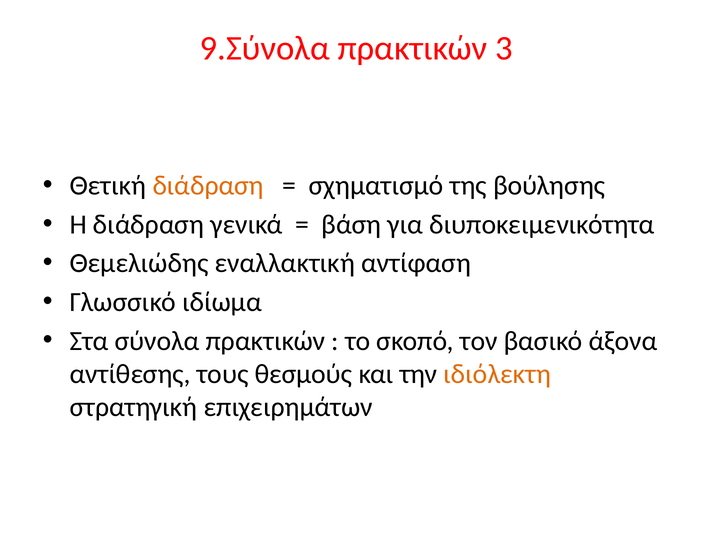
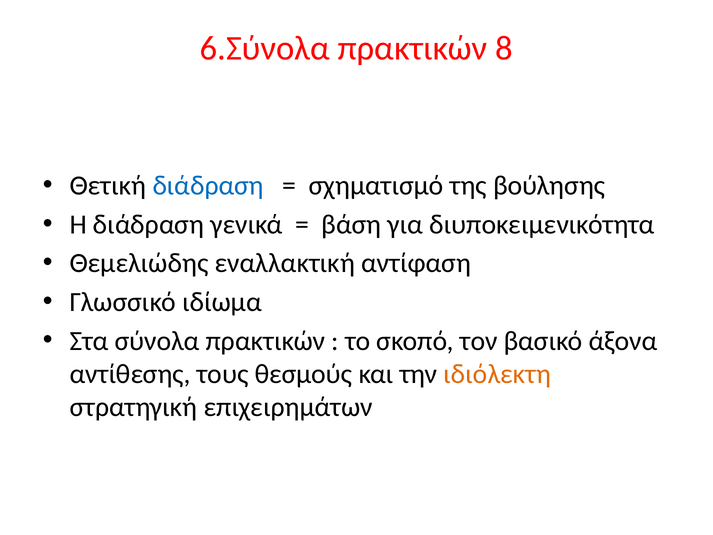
9.Σύνολα: 9.Σύνολα -> 6.Σύνολα
3: 3 -> 8
διάδραση at (208, 186) colour: orange -> blue
